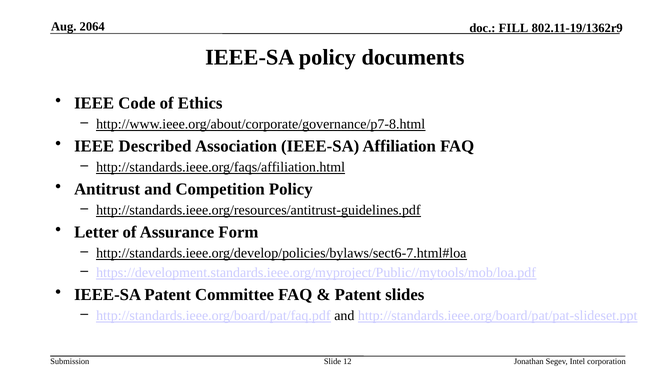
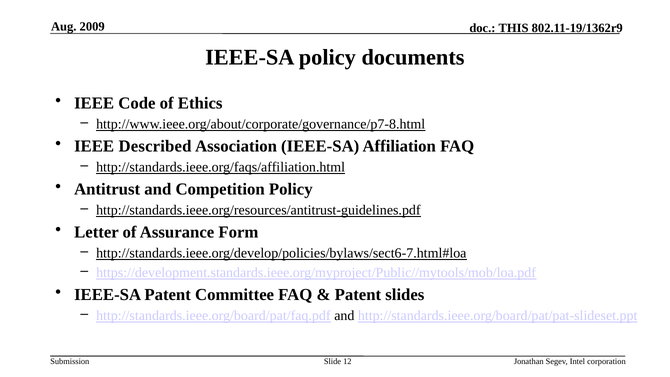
2064: 2064 -> 2009
FILL: FILL -> THIS
